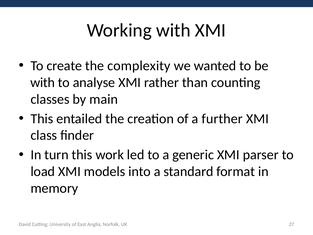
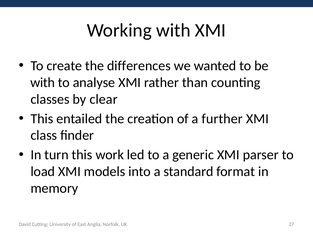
complexity: complexity -> differences
main: main -> clear
